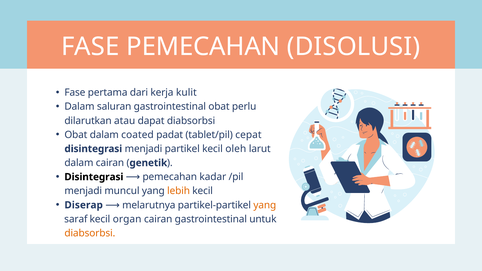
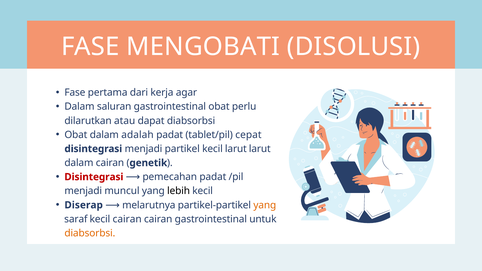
FASE PEMECAHAN: PEMECAHAN -> MENGOBATI
kulit: kulit -> agar
coated: coated -> adalah
kecil oleh: oleh -> larut
Disintegrasi at (94, 177) colour: black -> red
pemecahan kadar: kadar -> padat
lebih colour: orange -> black
kecil organ: organ -> cairan
